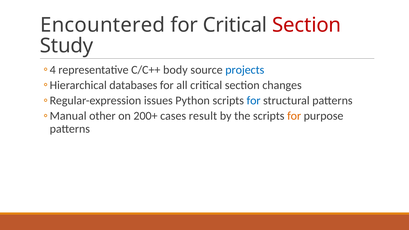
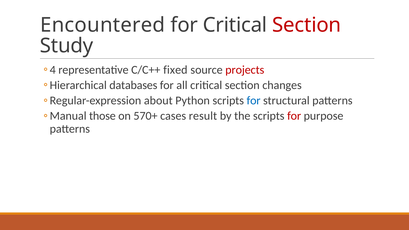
body: body -> fixed
projects colour: blue -> red
issues: issues -> about
other: other -> those
200+: 200+ -> 570+
for at (294, 116) colour: orange -> red
